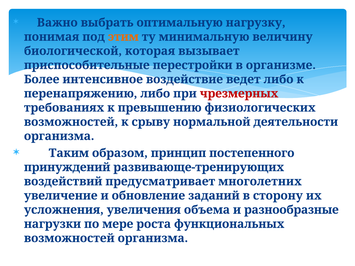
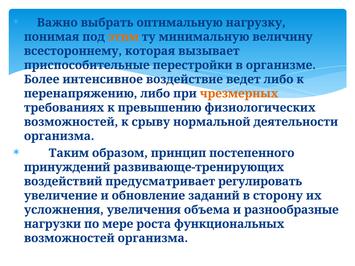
биологической: биологической -> всестороннему
чрезмерных colour: red -> orange
многолетних: многолетних -> регулировать
